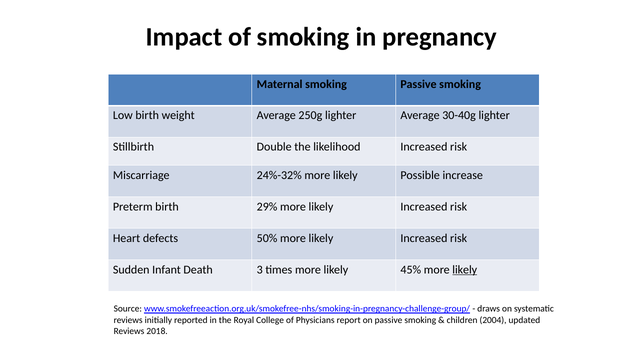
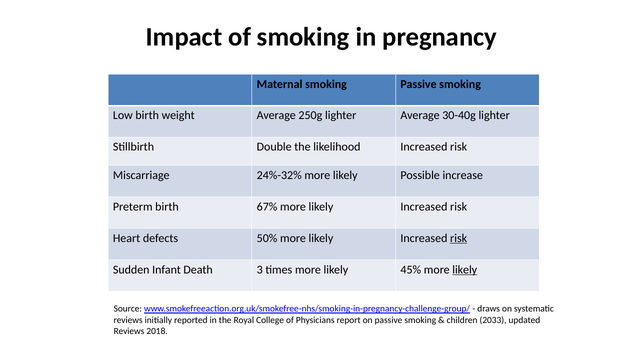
29%: 29% -> 67%
risk at (459, 238) underline: none -> present
2004: 2004 -> 2033
